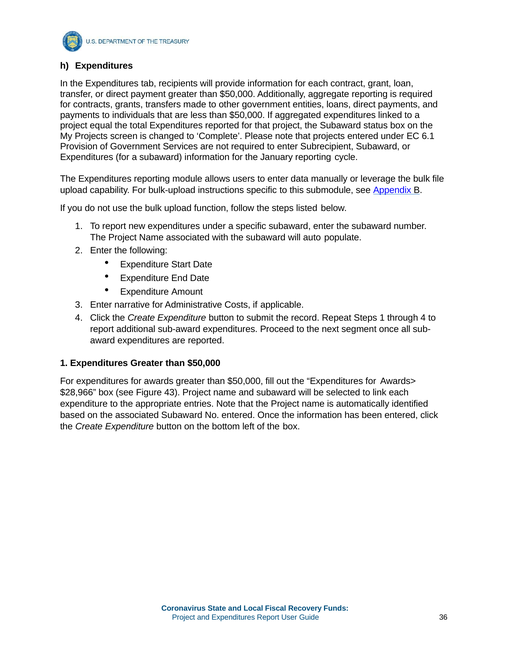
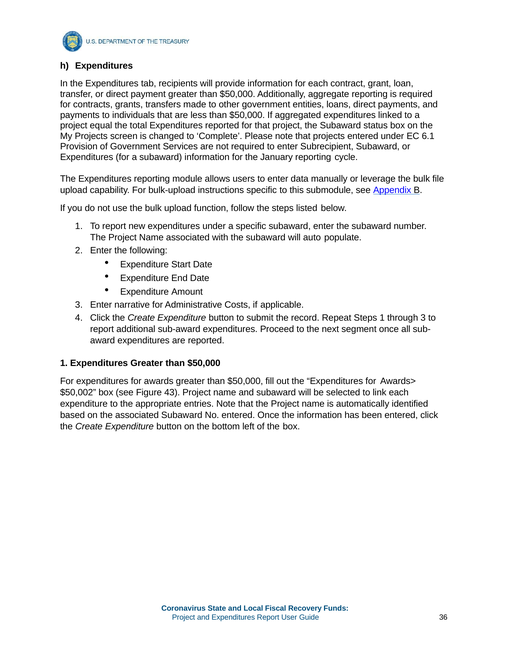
through 4: 4 -> 3
$28,966: $28,966 -> $50,002
